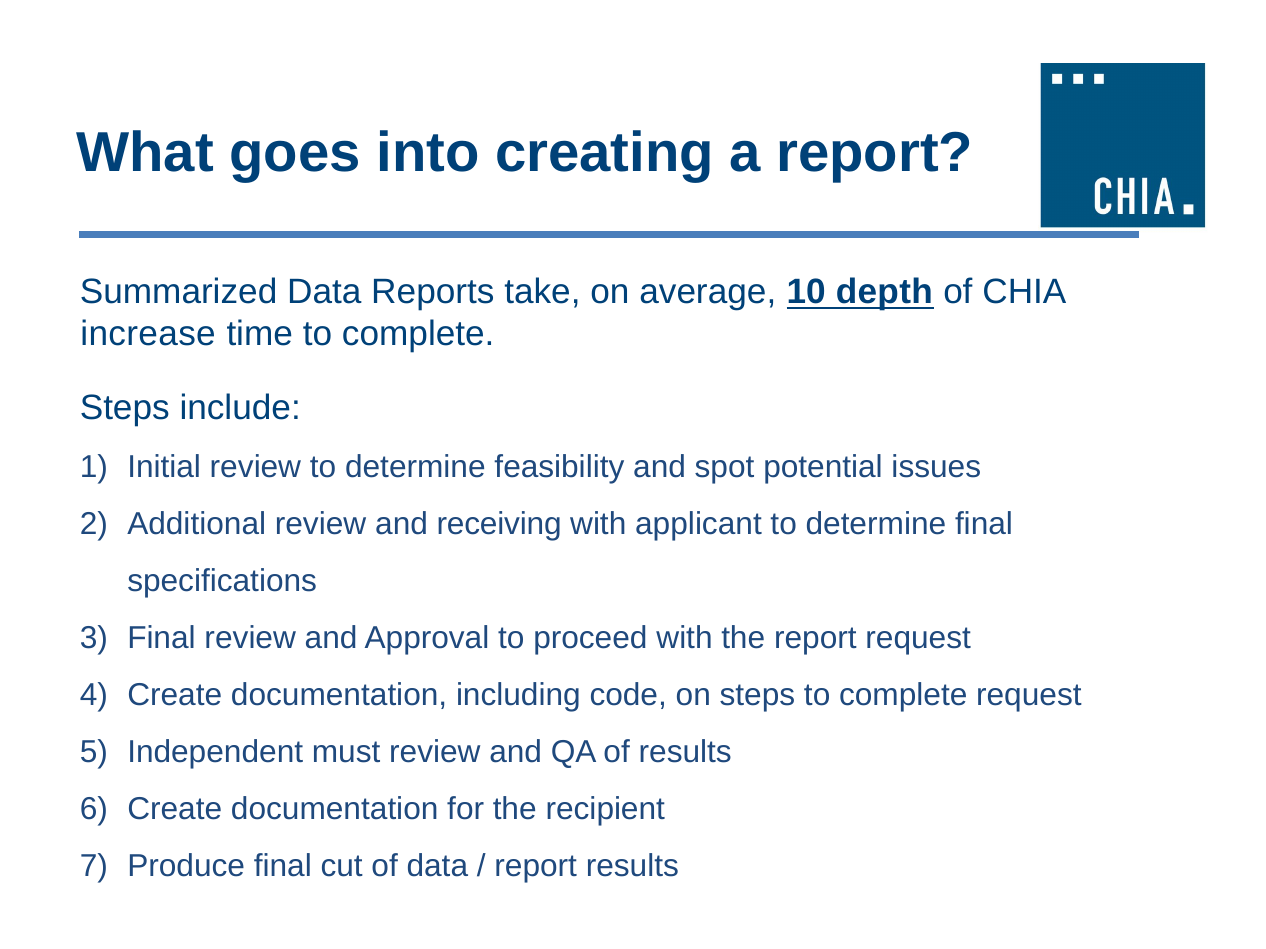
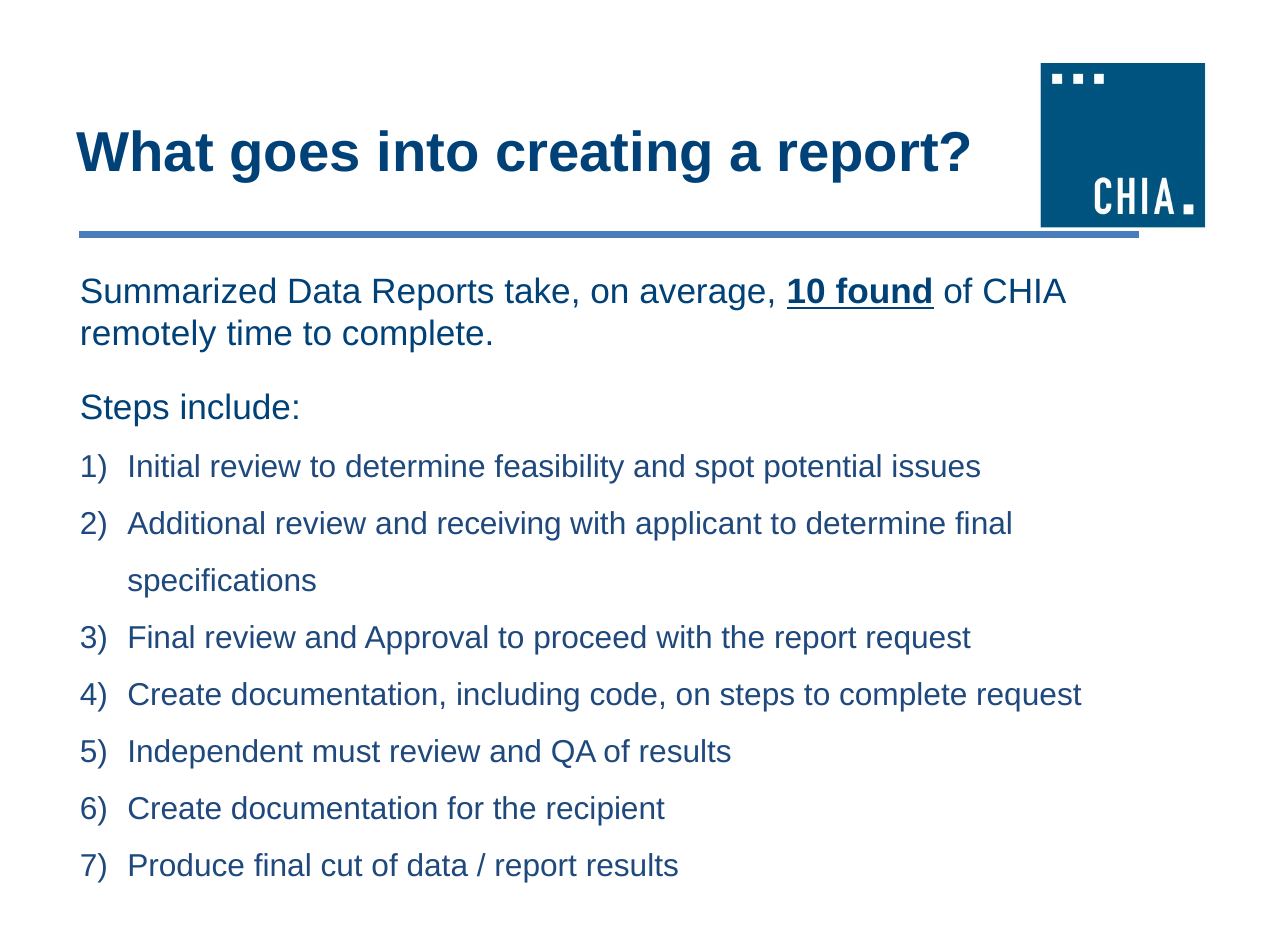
depth: depth -> found
increase: increase -> remotely
